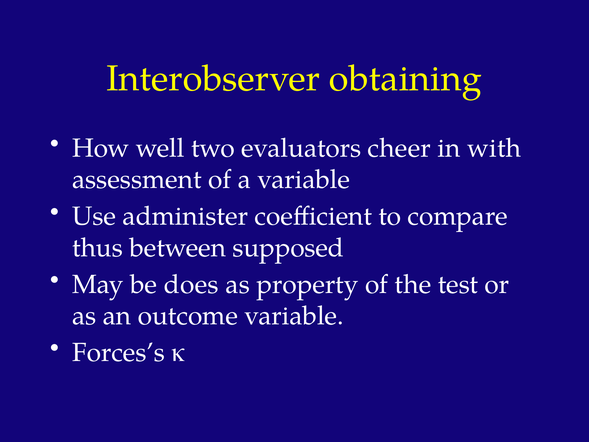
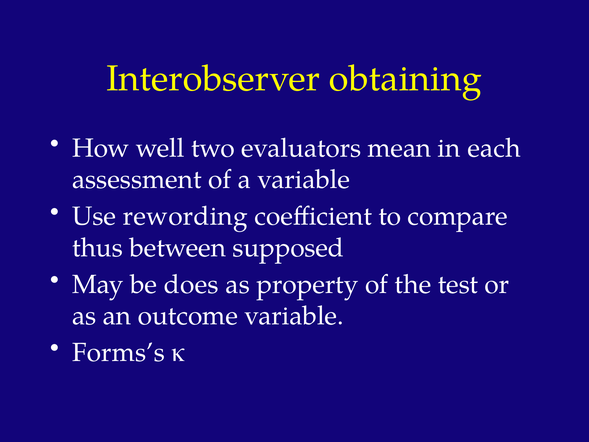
cheer: cheer -> mean
with: with -> each
administer: administer -> rewording
Forces’s: Forces’s -> Forms’s
